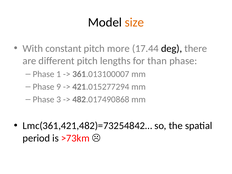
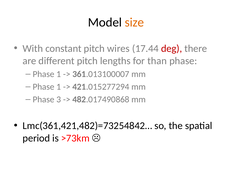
more: more -> wires
deg colour: black -> red
9 at (59, 87): 9 -> 1
